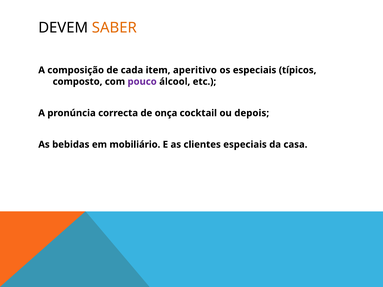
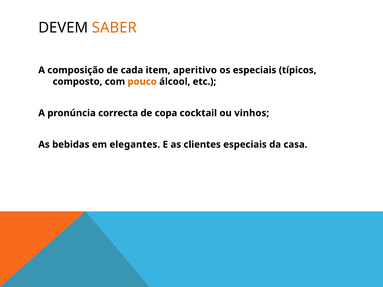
pouco colour: purple -> orange
onça: onça -> copa
depois: depois -> vinhos
mobiliário: mobiliário -> elegantes
